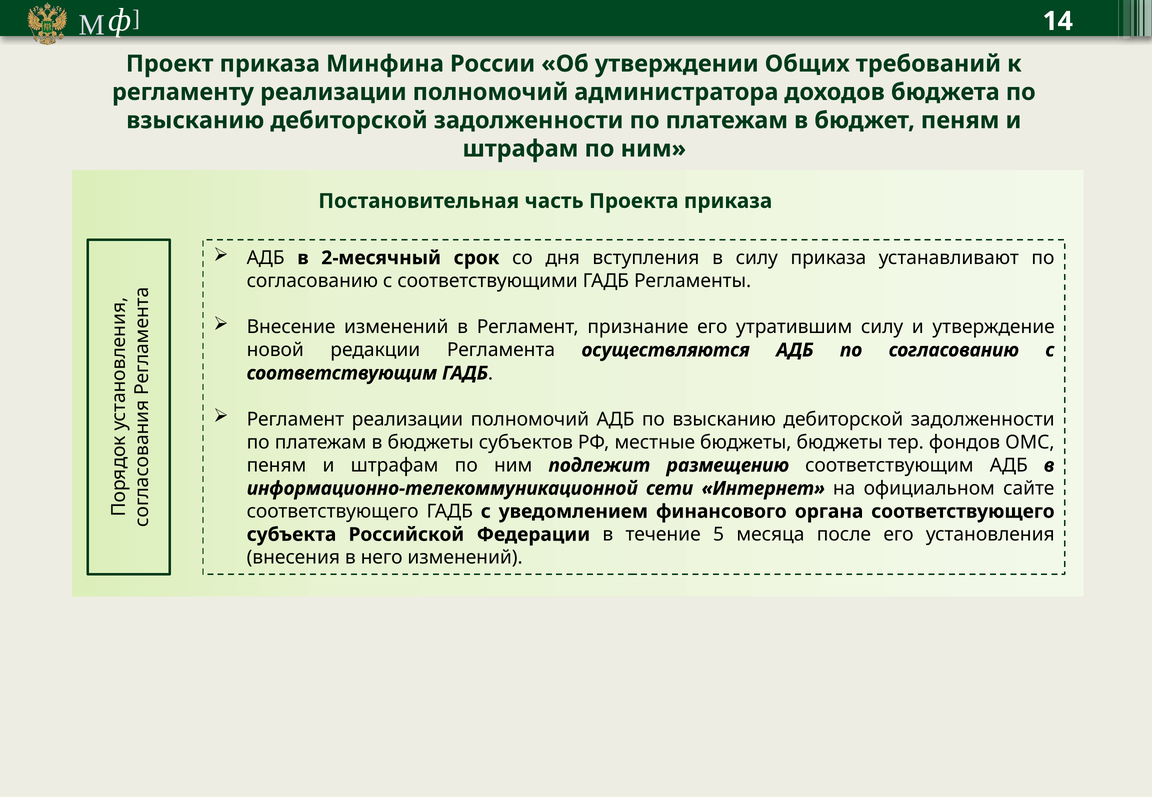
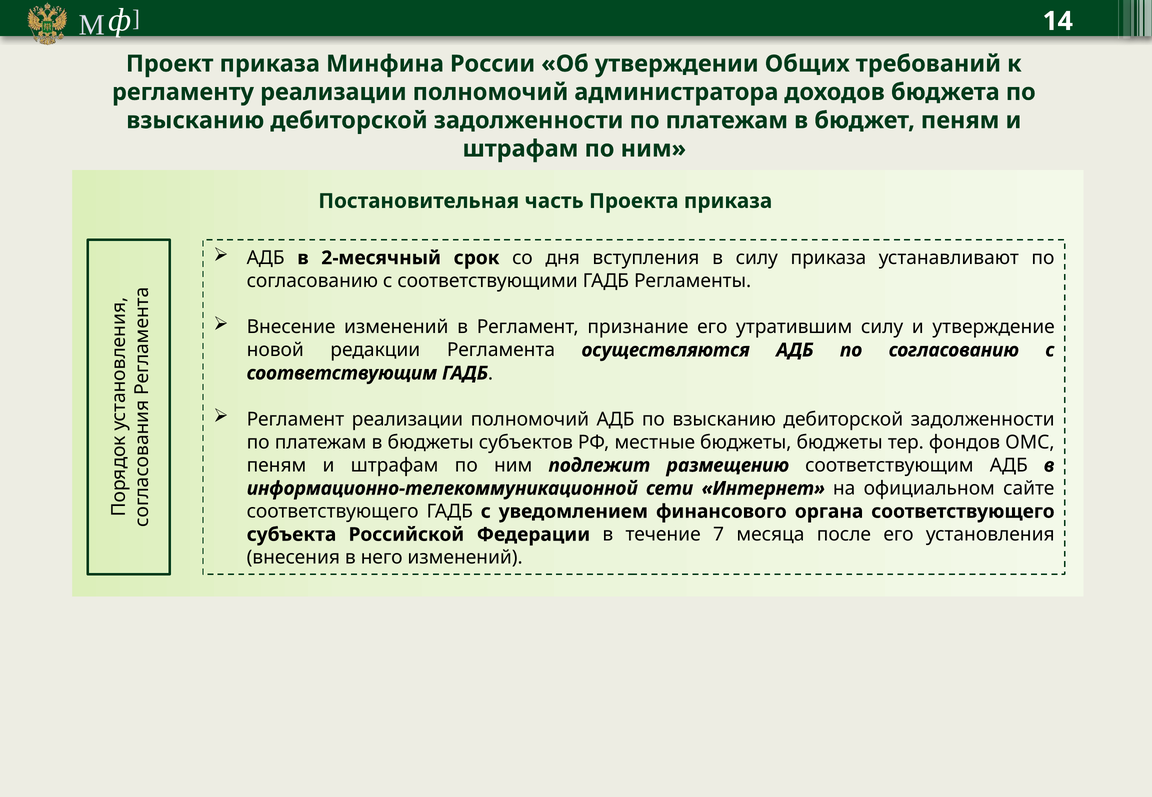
5: 5 -> 7
